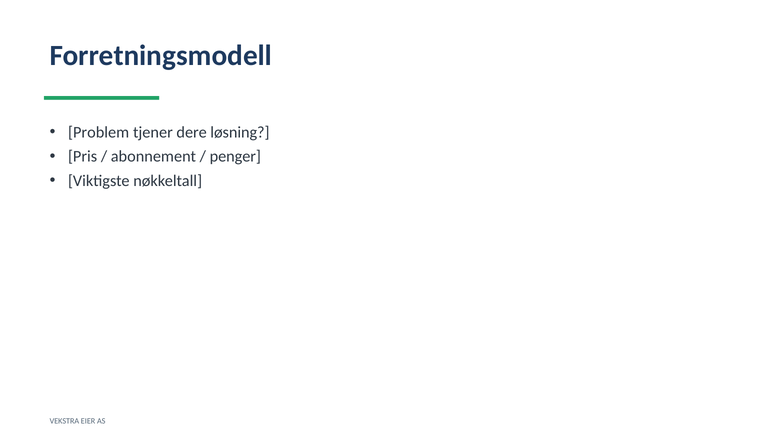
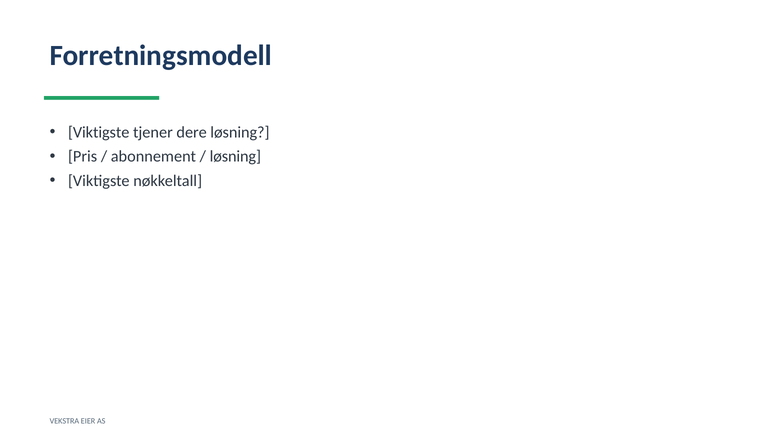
Problem at (99, 132): Problem -> Viktigste
penger at (235, 157): penger -> løsning
